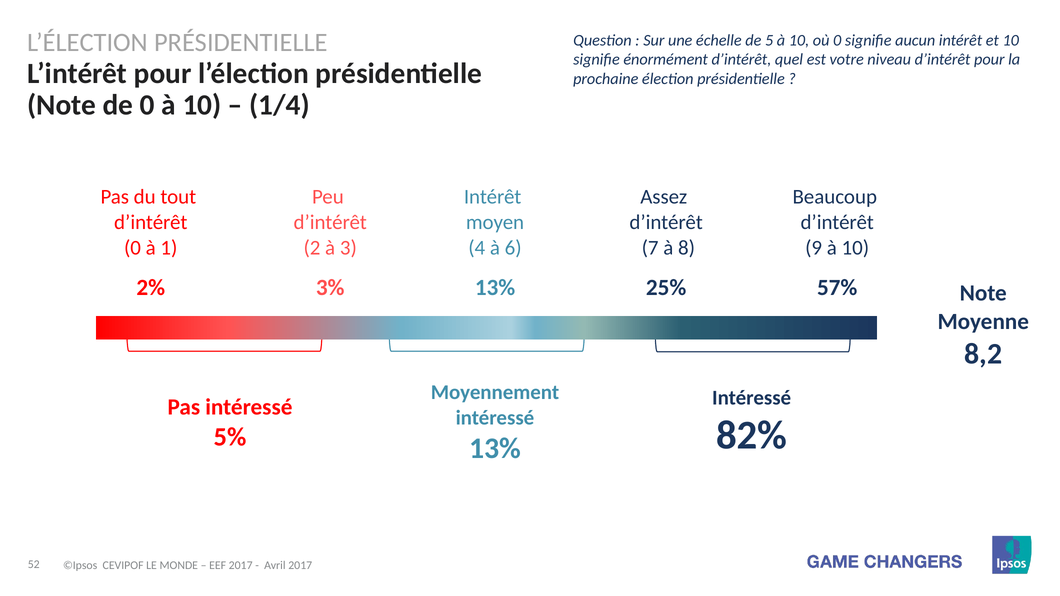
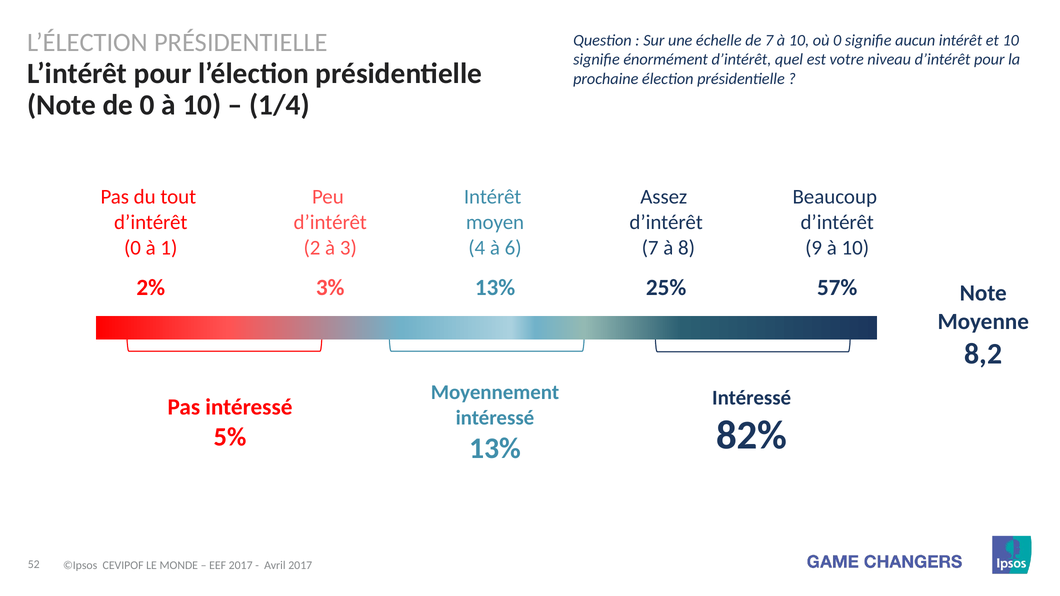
de 5: 5 -> 7
